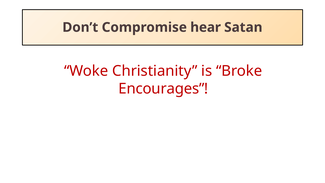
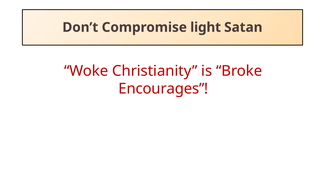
hear: hear -> light
